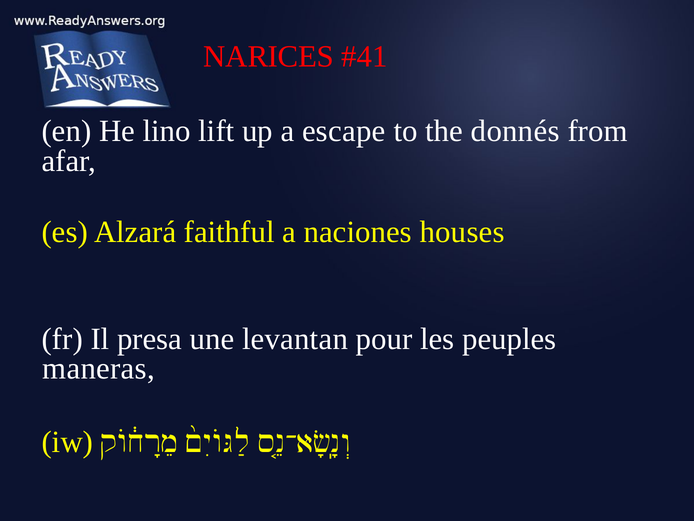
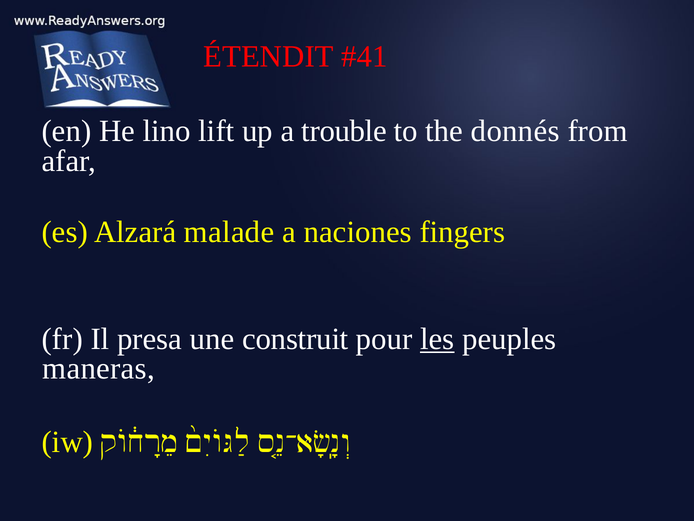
NARICES: NARICES -> ÉTENDIT
escape: escape -> trouble
faithful: faithful -> malade
houses: houses -> fingers
levantan: levantan -> construit
les underline: none -> present
